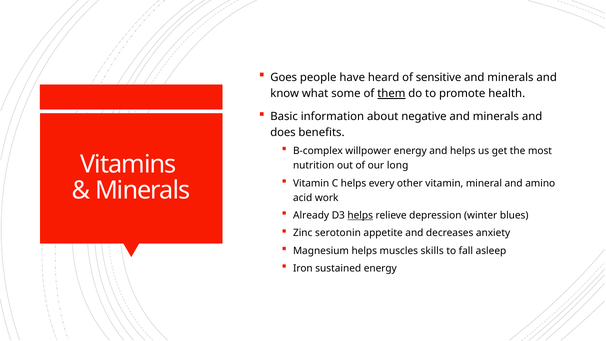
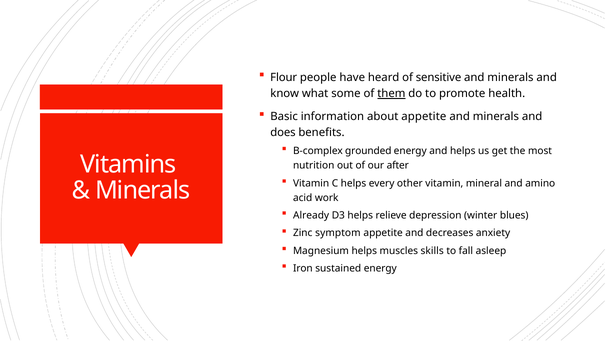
Goes: Goes -> Flour
about negative: negative -> appetite
willpower: willpower -> grounded
long: long -> after
helps at (360, 215) underline: present -> none
serotonin: serotonin -> symptom
